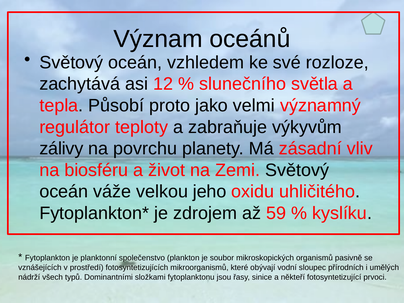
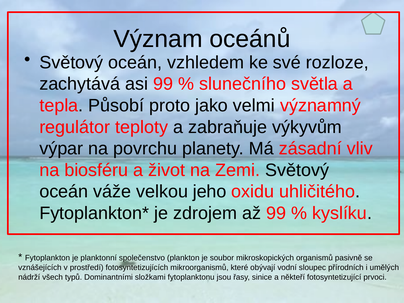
asi 12: 12 -> 99
zálivy: zálivy -> výpar
až 59: 59 -> 99
